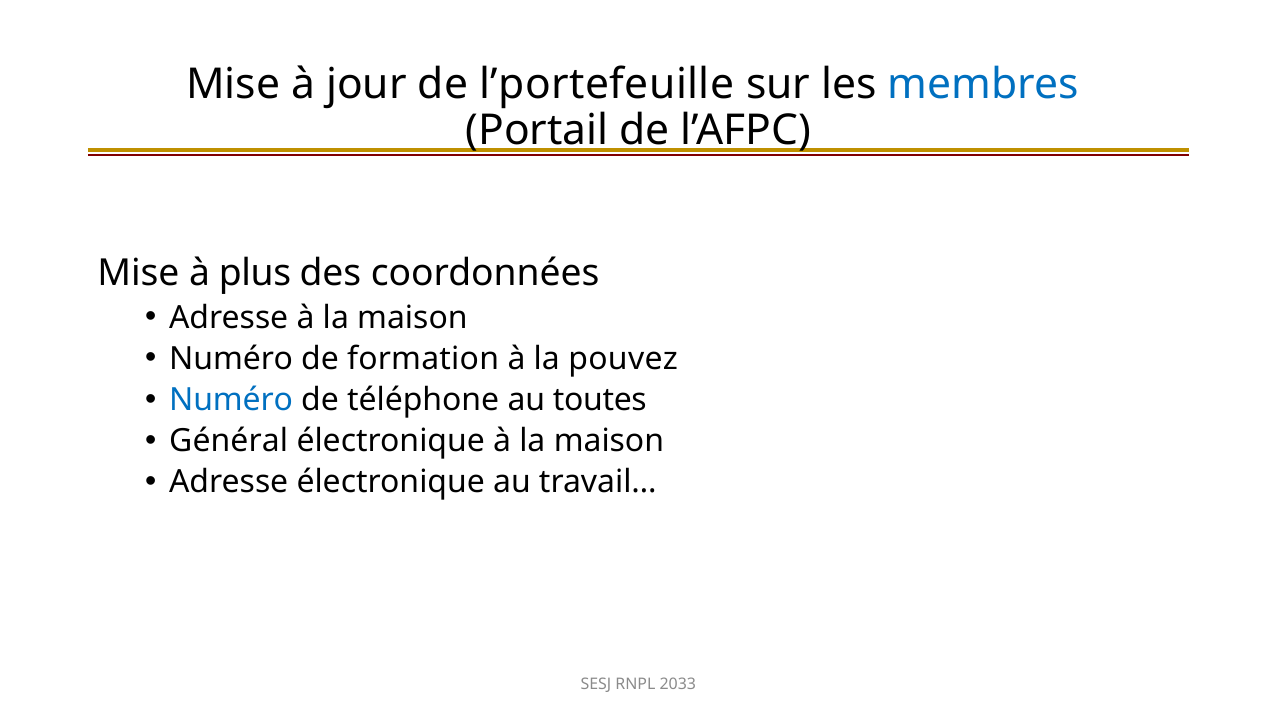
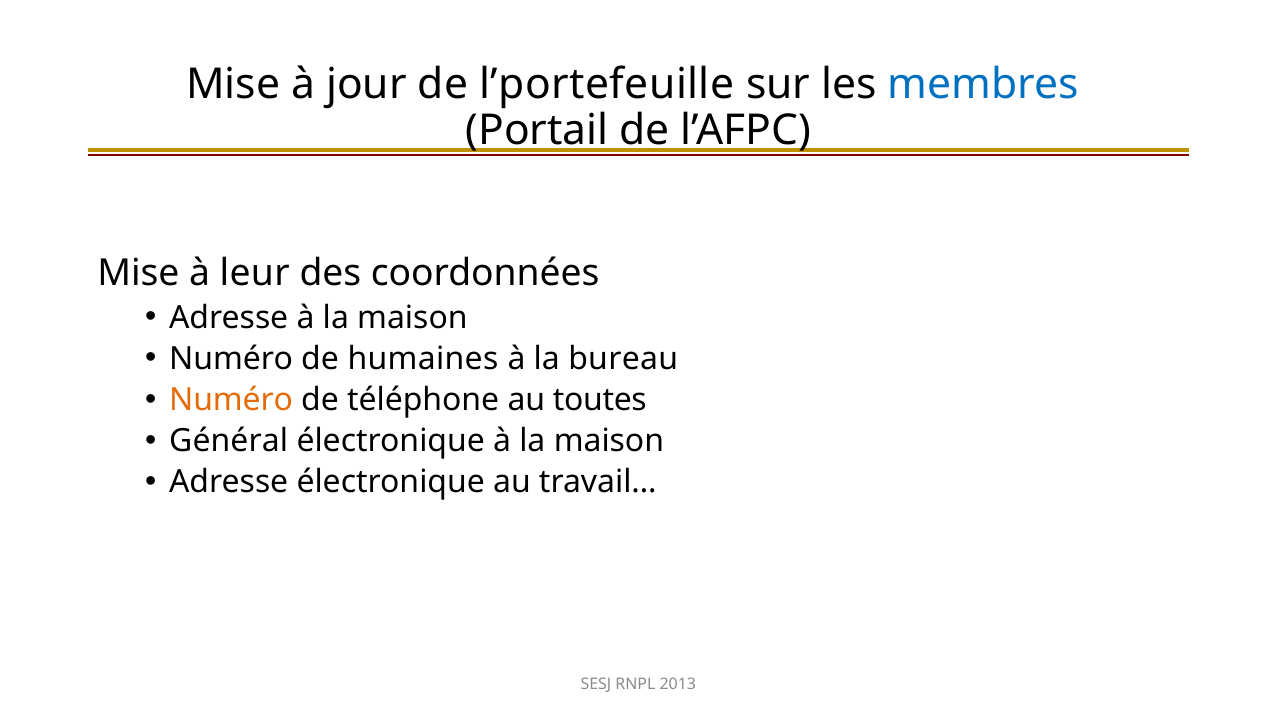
plus: plus -> leur
formation: formation -> humaines
pouvez: pouvez -> bureau
Numéro at (231, 400) colour: blue -> orange
2033: 2033 -> 2013
